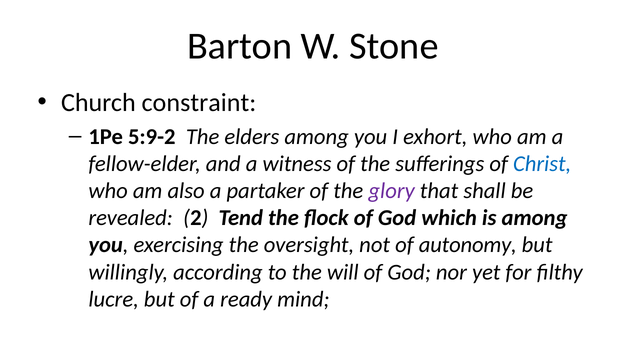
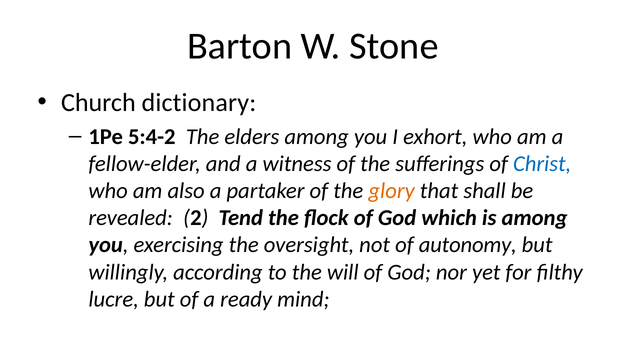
constraint: constraint -> dictionary
5:9-2: 5:9-2 -> 5:4-2
glory colour: purple -> orange
